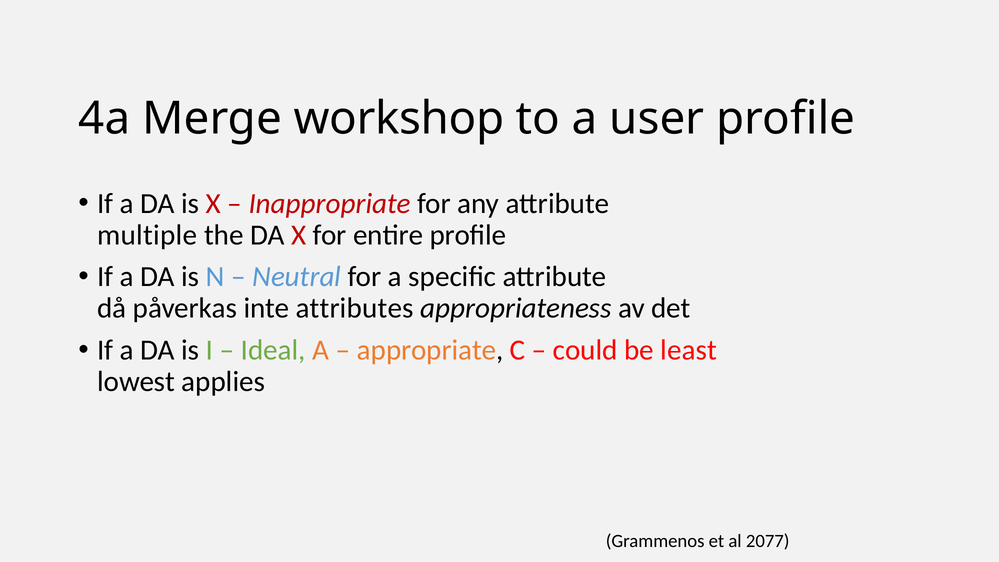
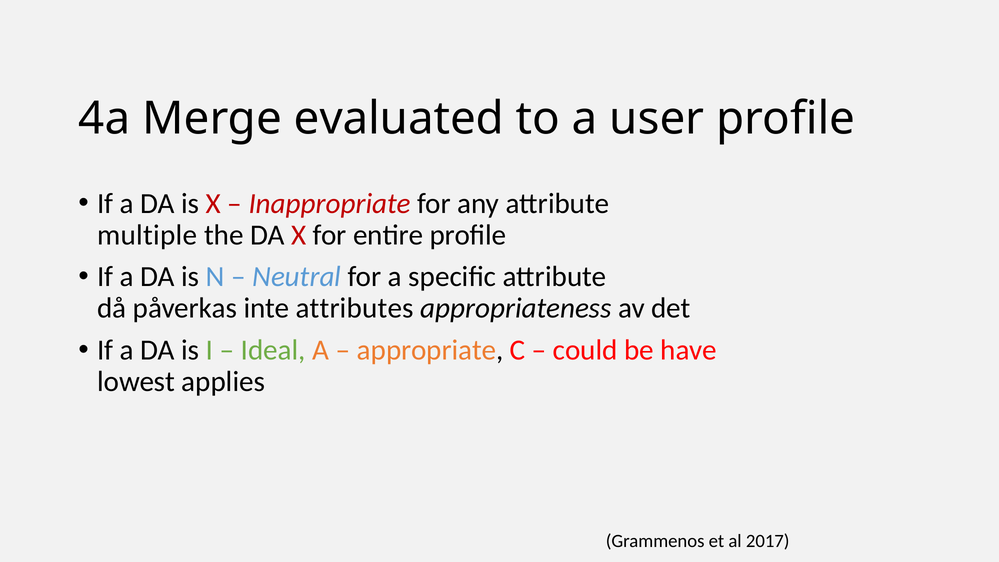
workshop: workshop -> evaluated
least: least -> have
2077: 2077 -> 2017
